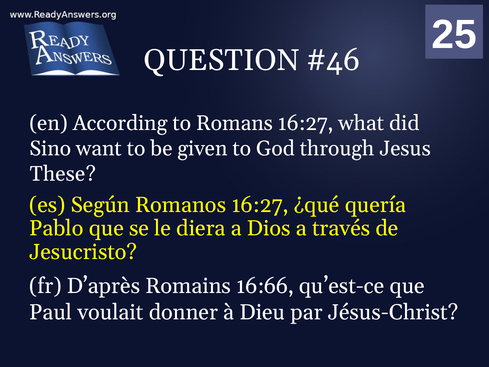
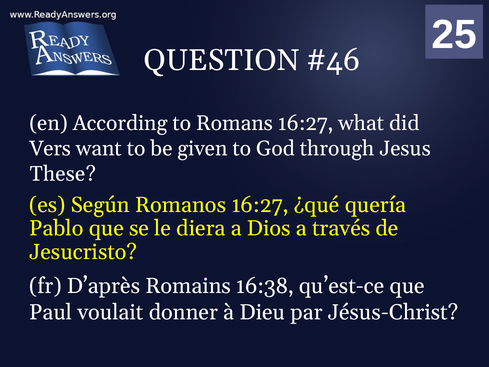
Sino: Sino -> Vers
16:66: 16:66 -> 16:38
